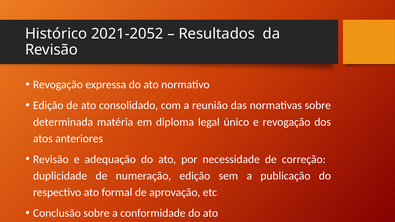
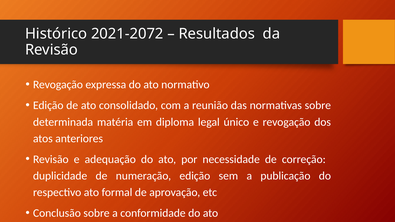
2021-2052: 2021-2052 -> 2021-2072
